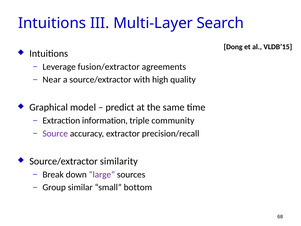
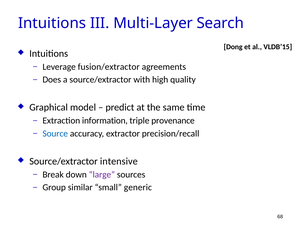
Near: Near -> Does
community: community -> provenance
Source colour: purple -> blue
similarity: similarity -> intensive
bottom: bottom -> generic
